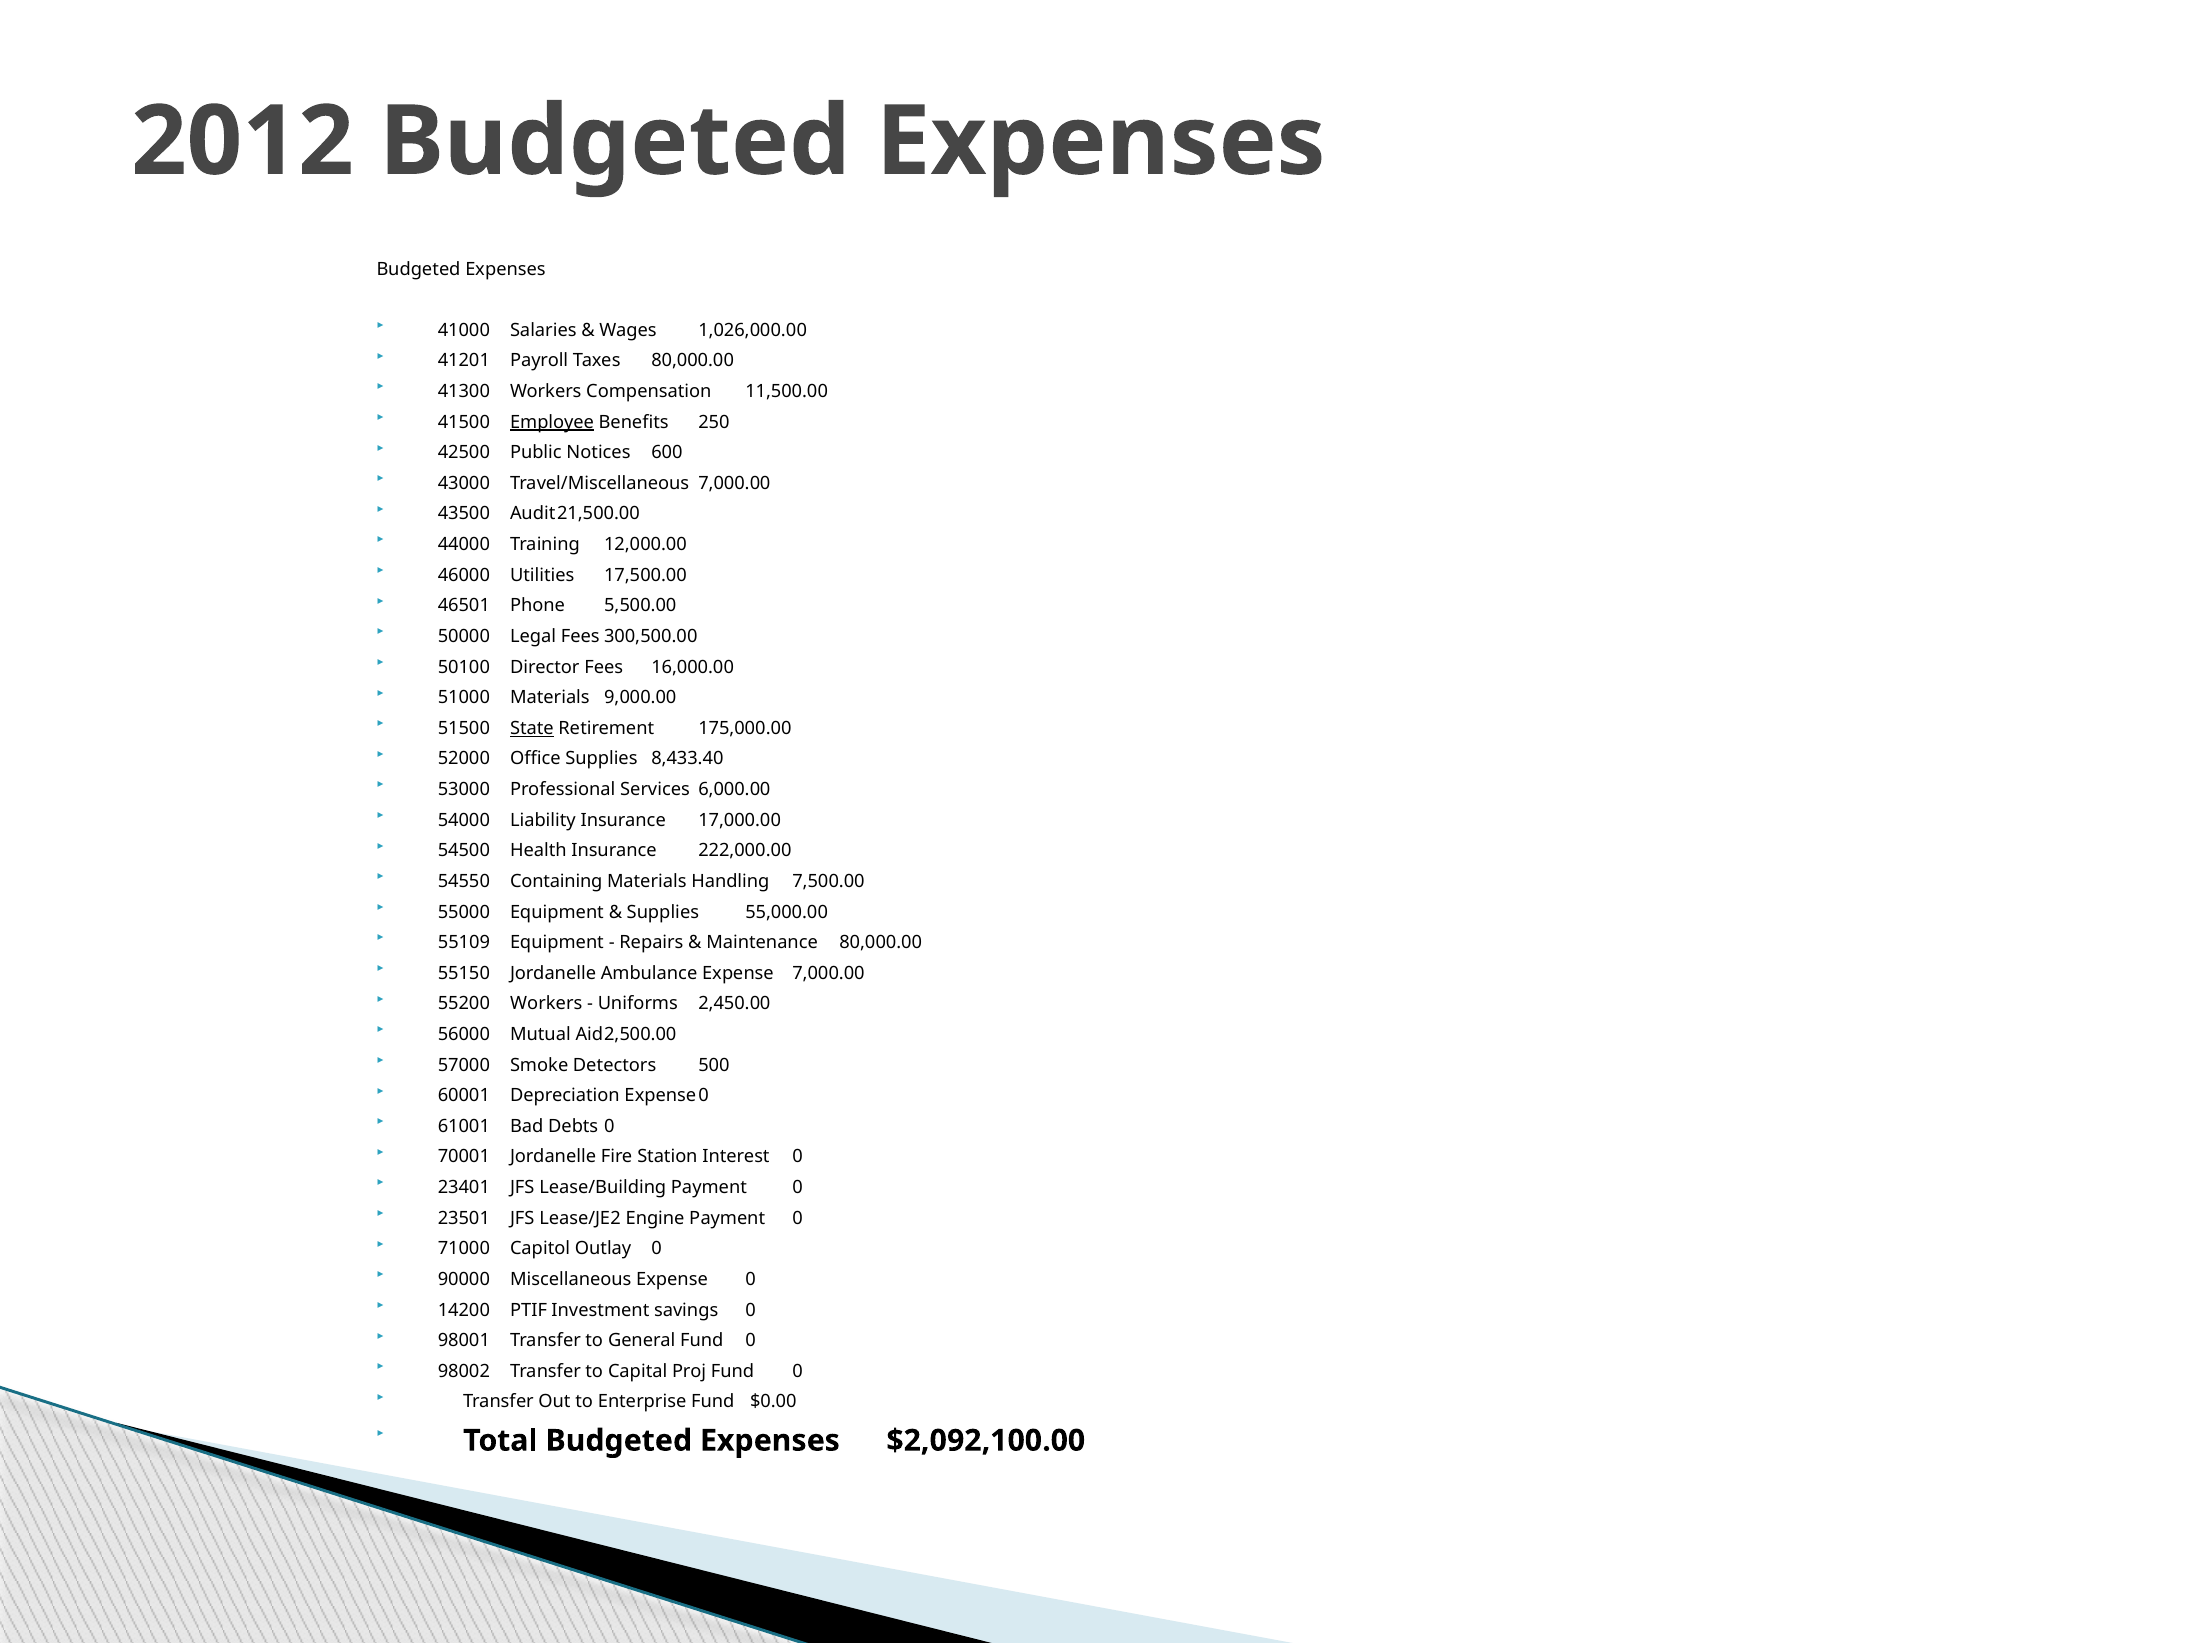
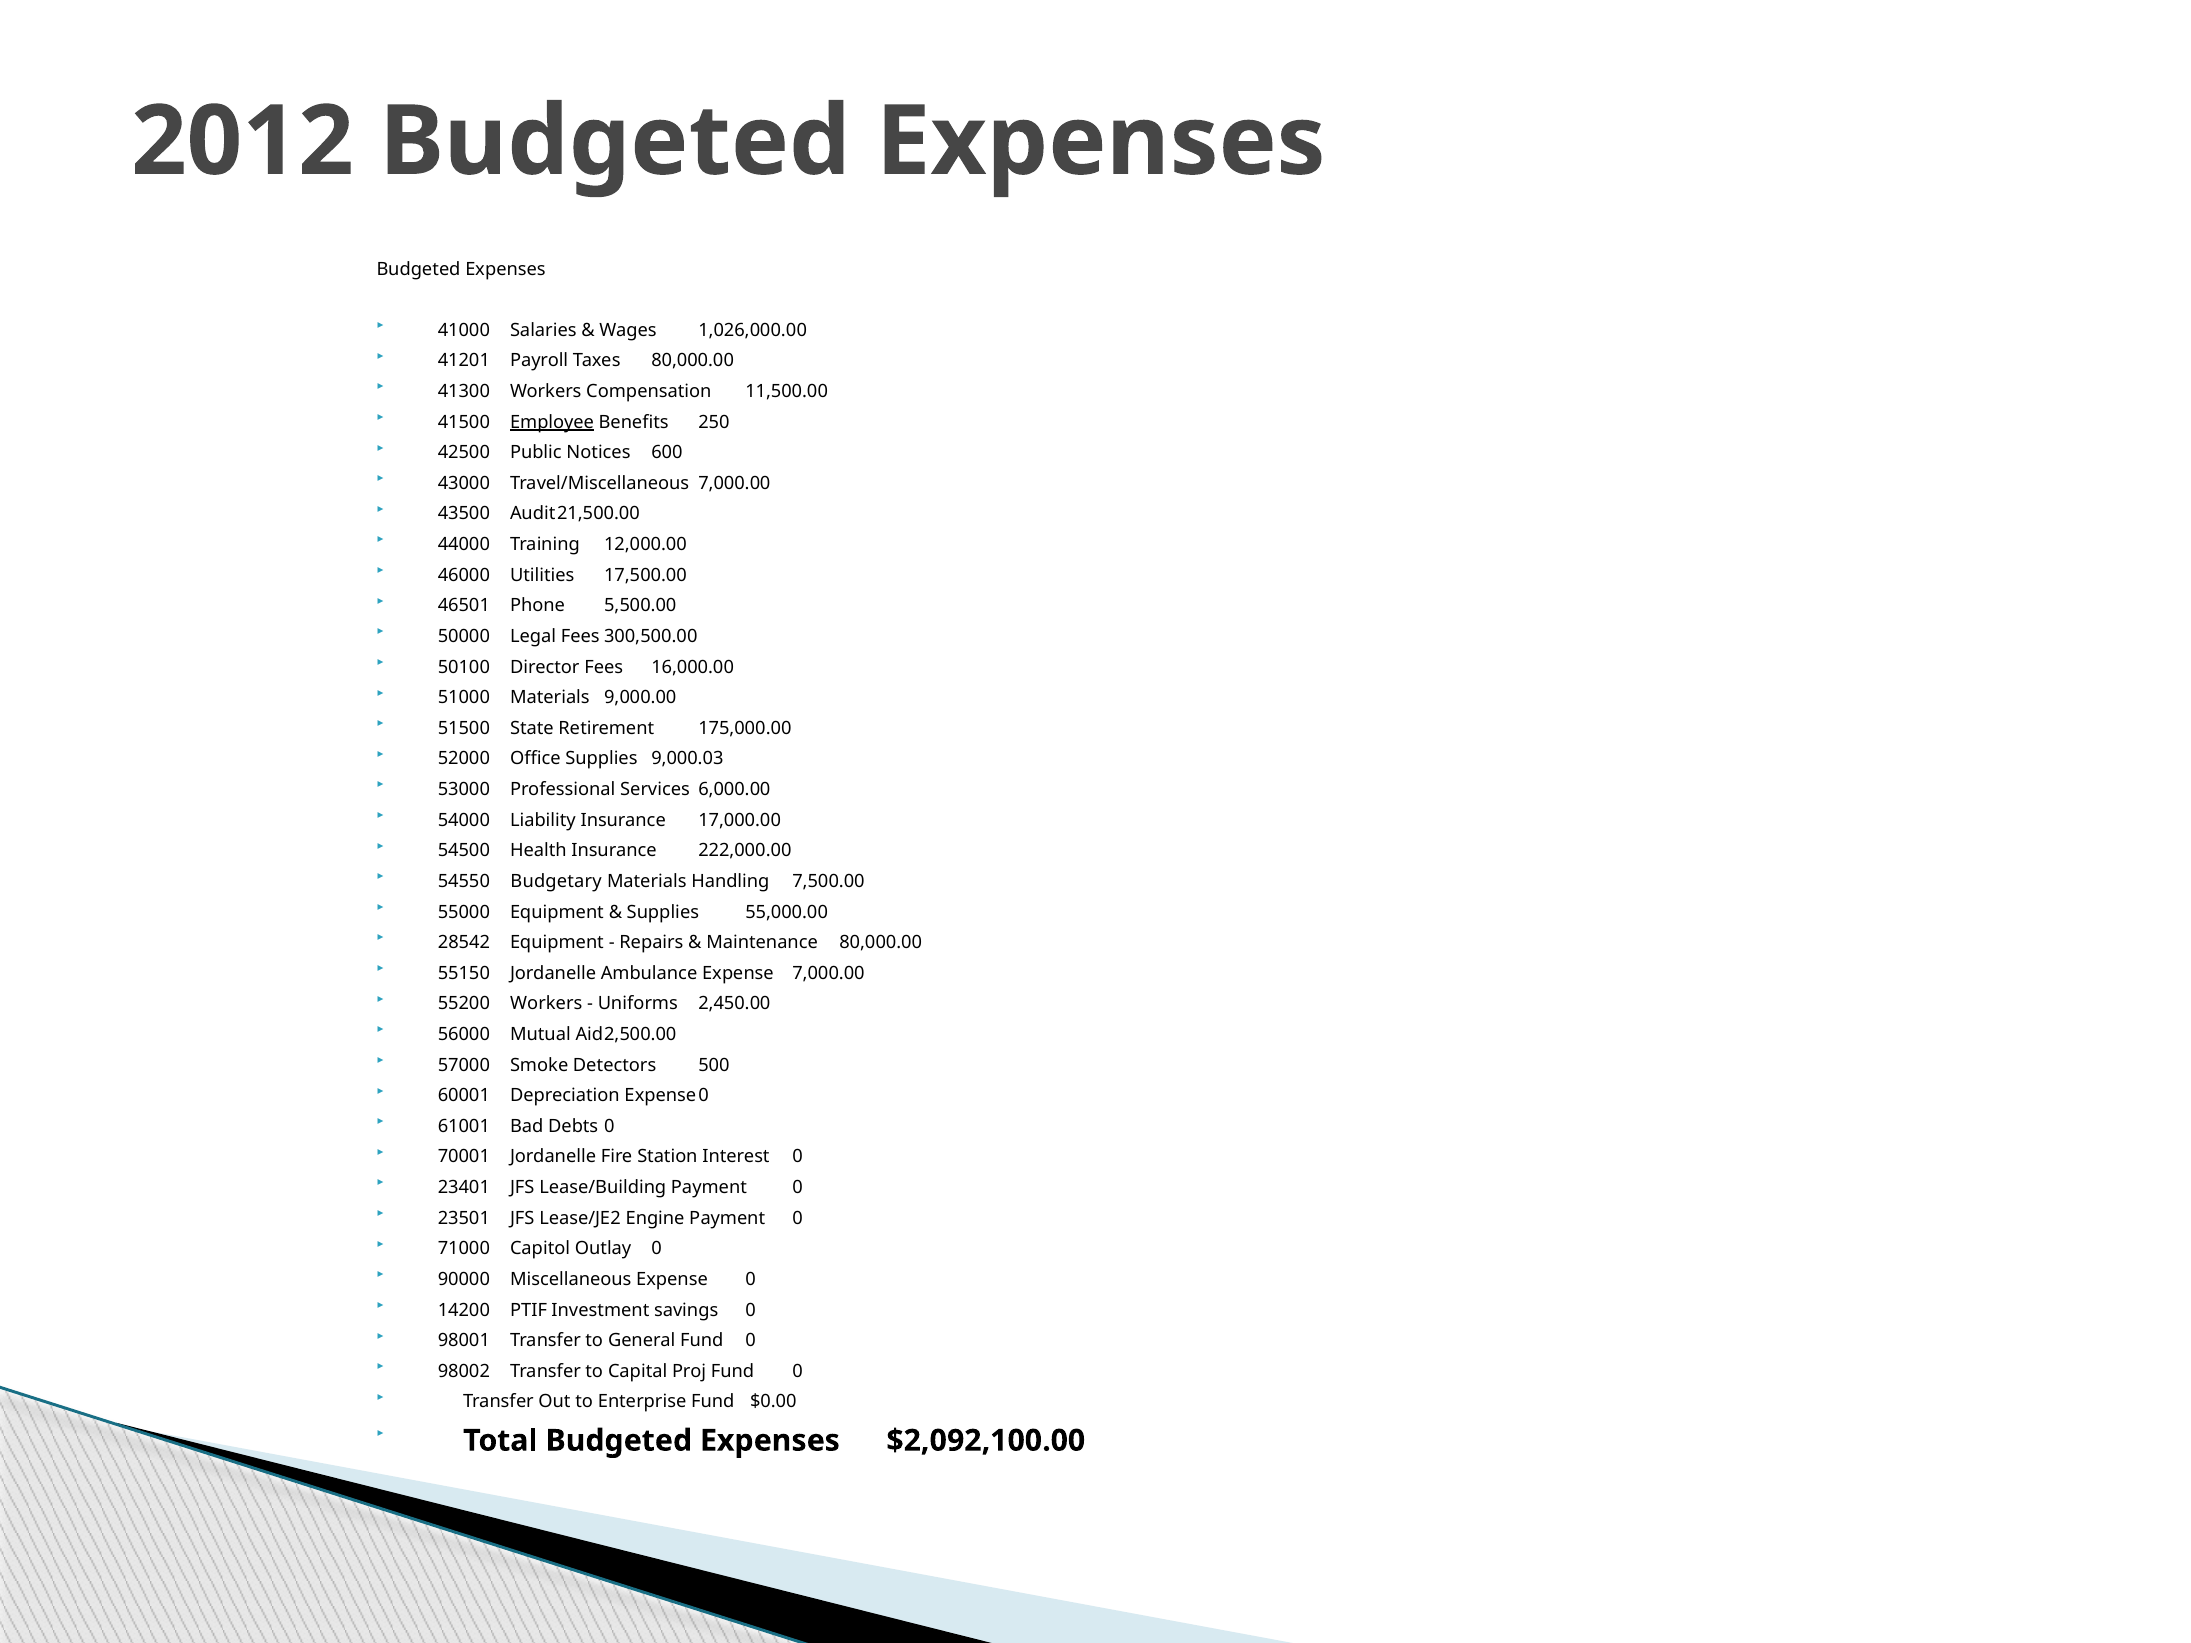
State underline: present -> none
8,433.40: 8,433.40 -> 9,000.03
Containing: Containing -> Budgetary
55109: 55109 -> 28542
